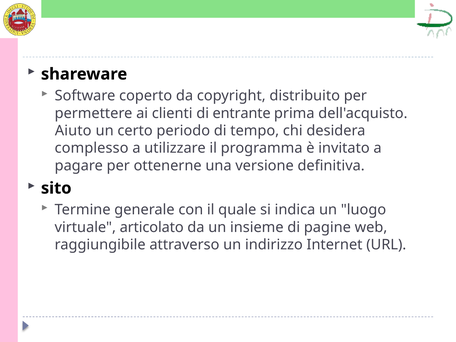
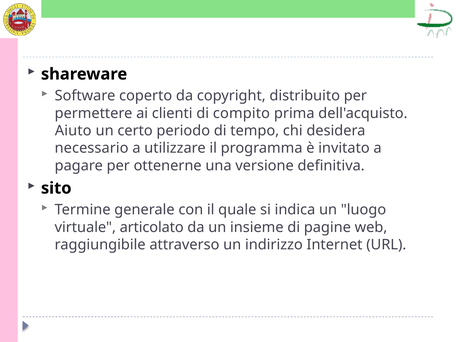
entrante: entrante -> compito
complesso: complesso -> necessario
